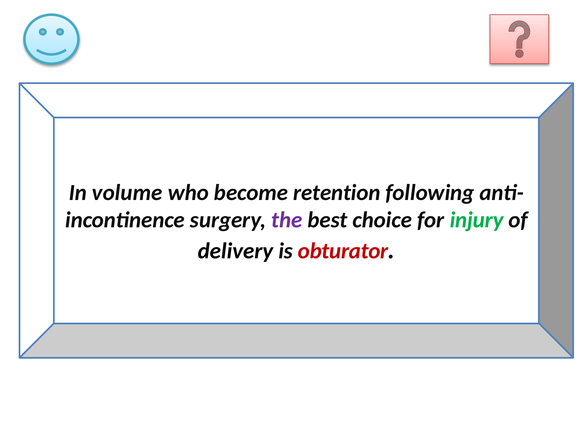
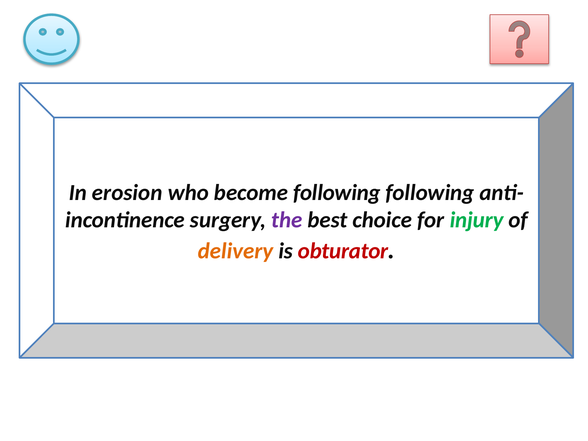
volume: volume -> erosion
become retention: retention -> following
delivery colour: black -> orange
